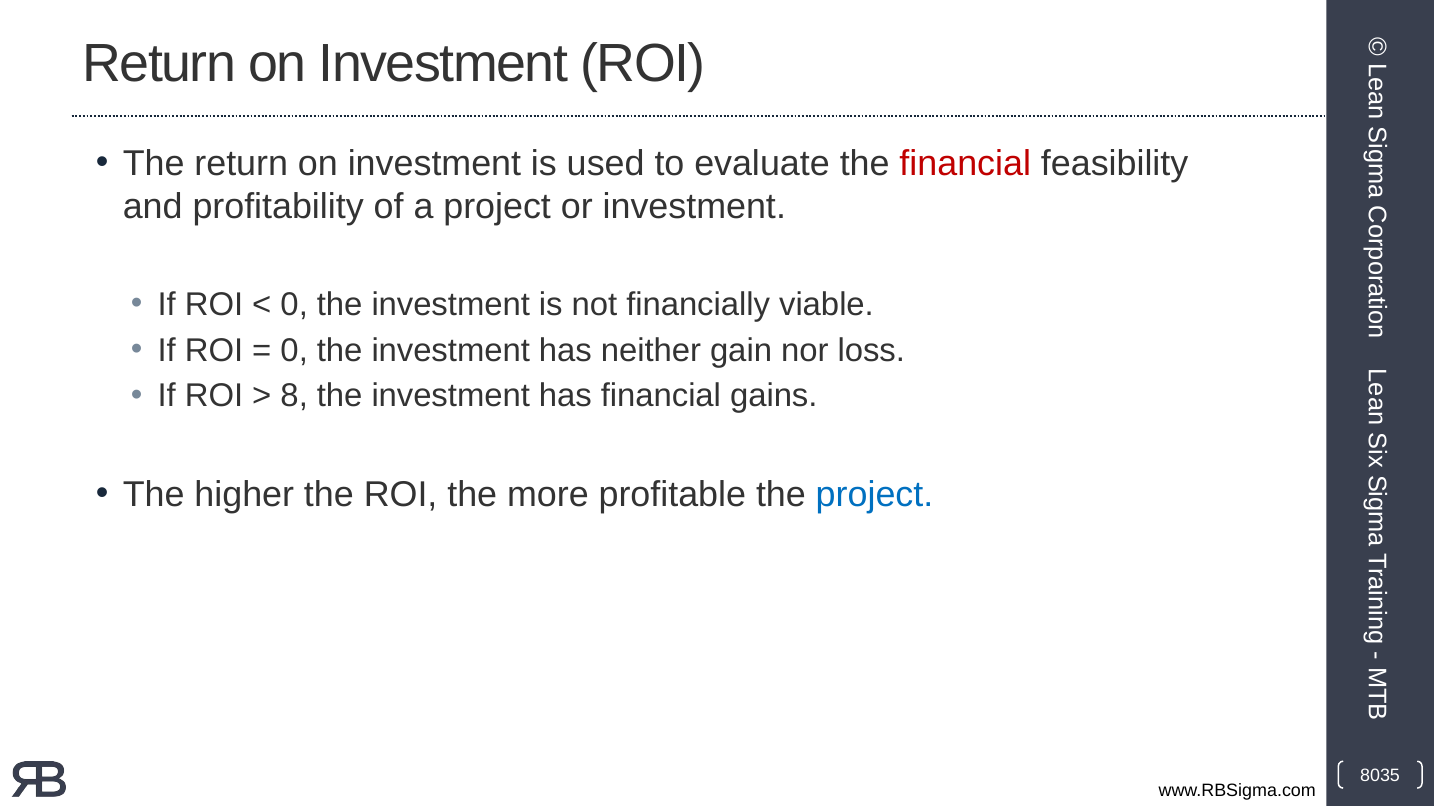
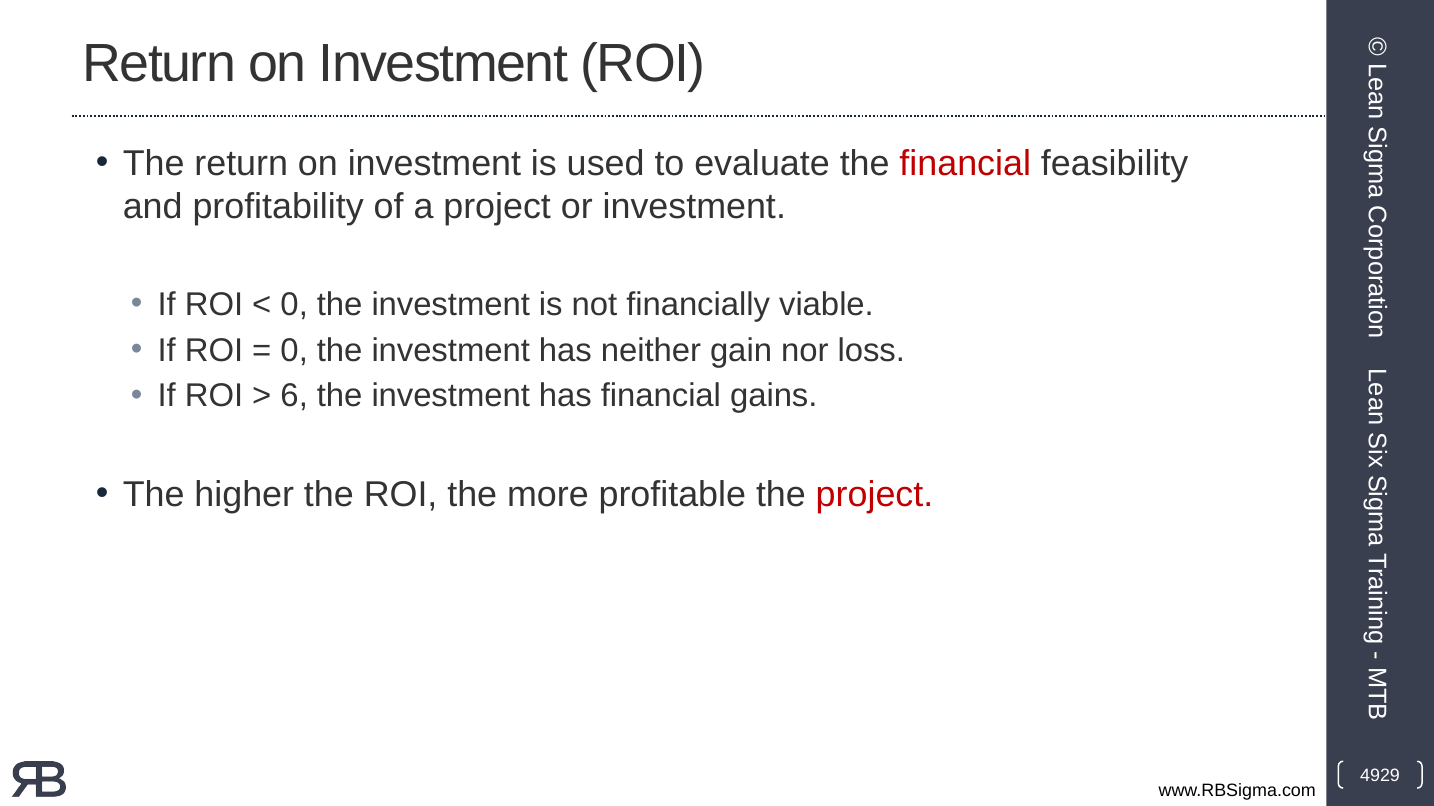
8: 8 -> 6
project at (875, 495) colour: blue -> red
8035: 8035 -> 4929
